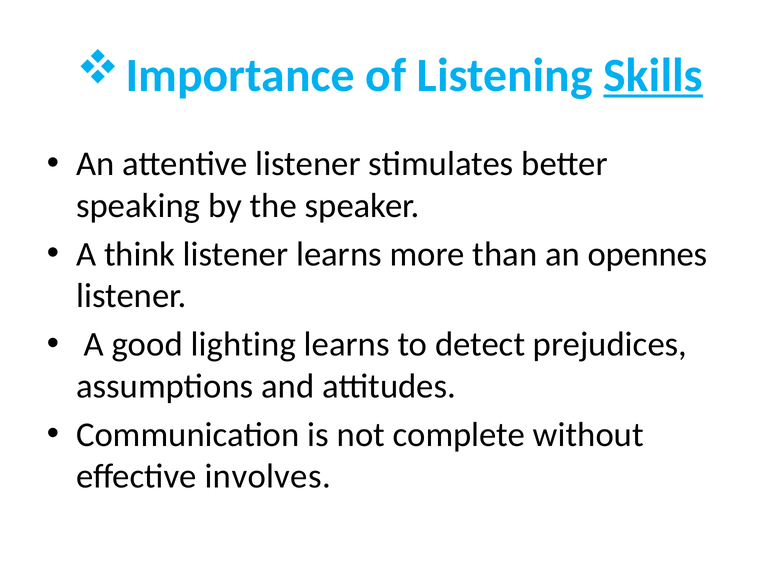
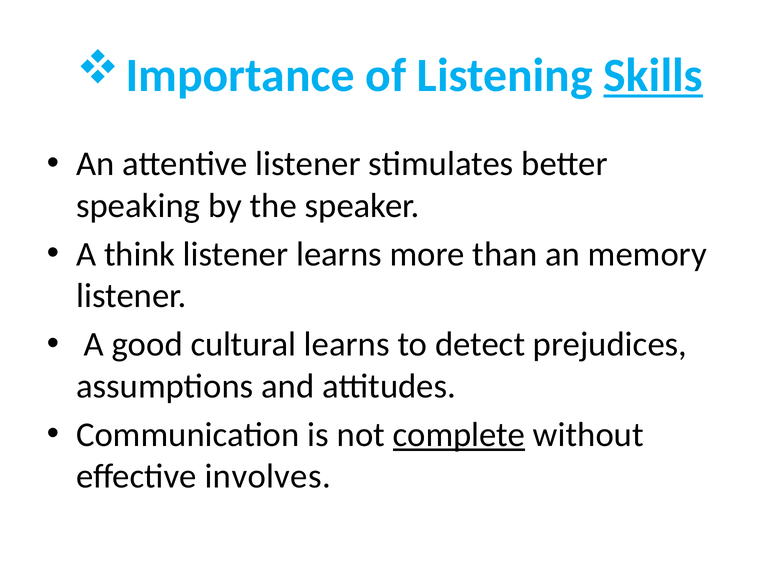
opennes: opennes -> memory
lighting: lighting -> cultural
complete underline: none -> present
